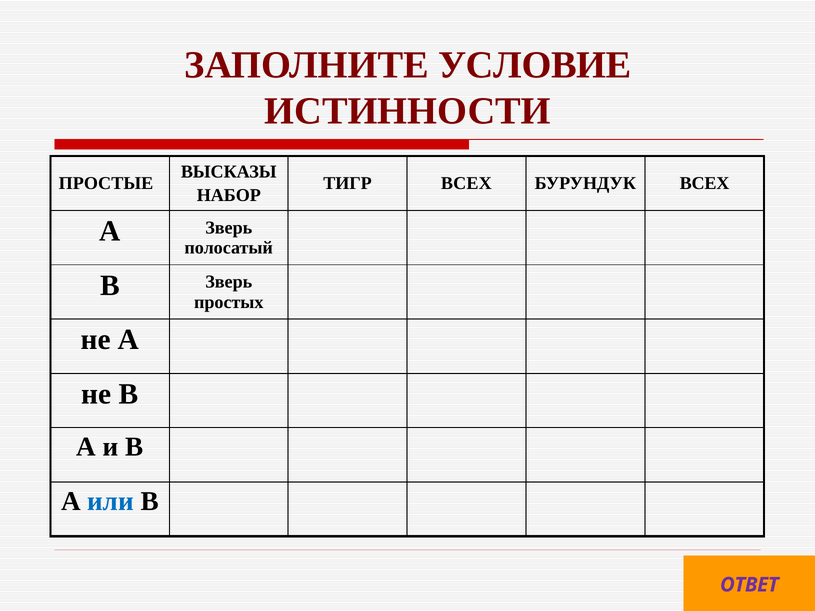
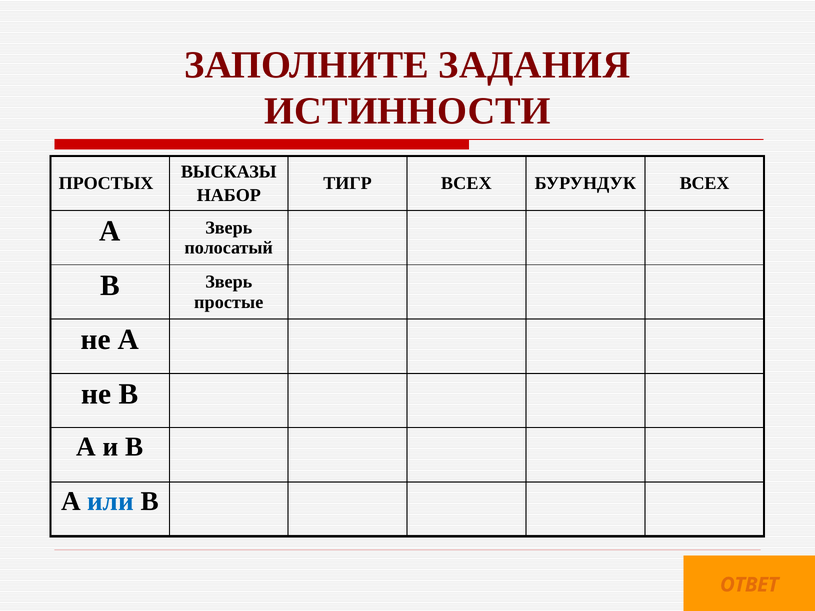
УСЛОВИЕ: УСЛОВИЕ -> ЗАДАНИЯ
ПРОСТЫЕ: ПРОСТЫЕ -> ПРОСТЫХ
простых: простых -> простые
ОТВЕТ colour: purple -> orange
